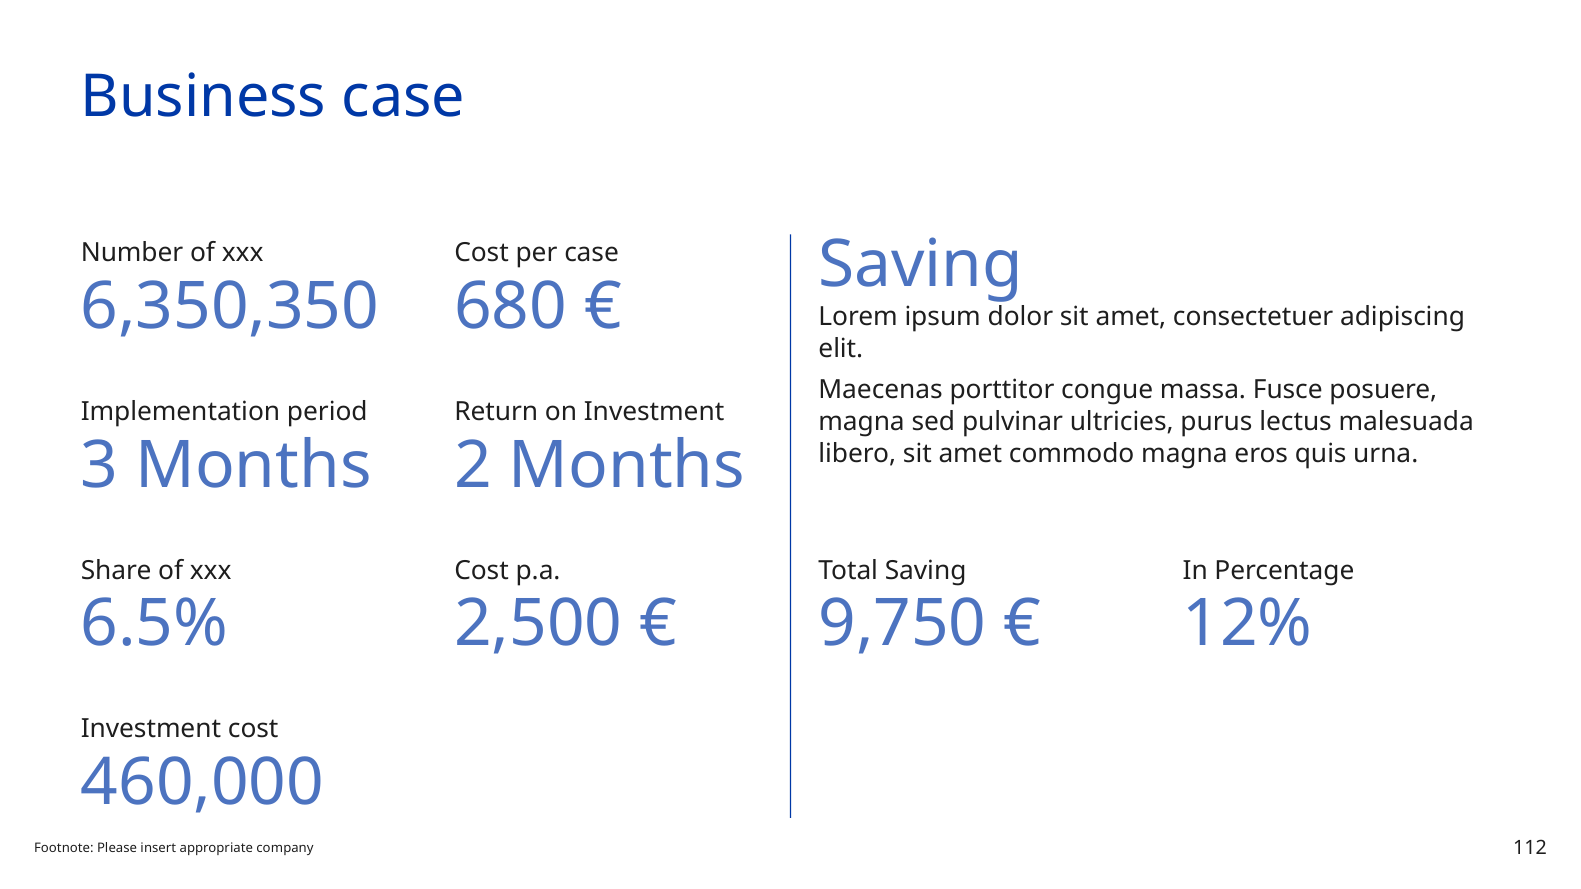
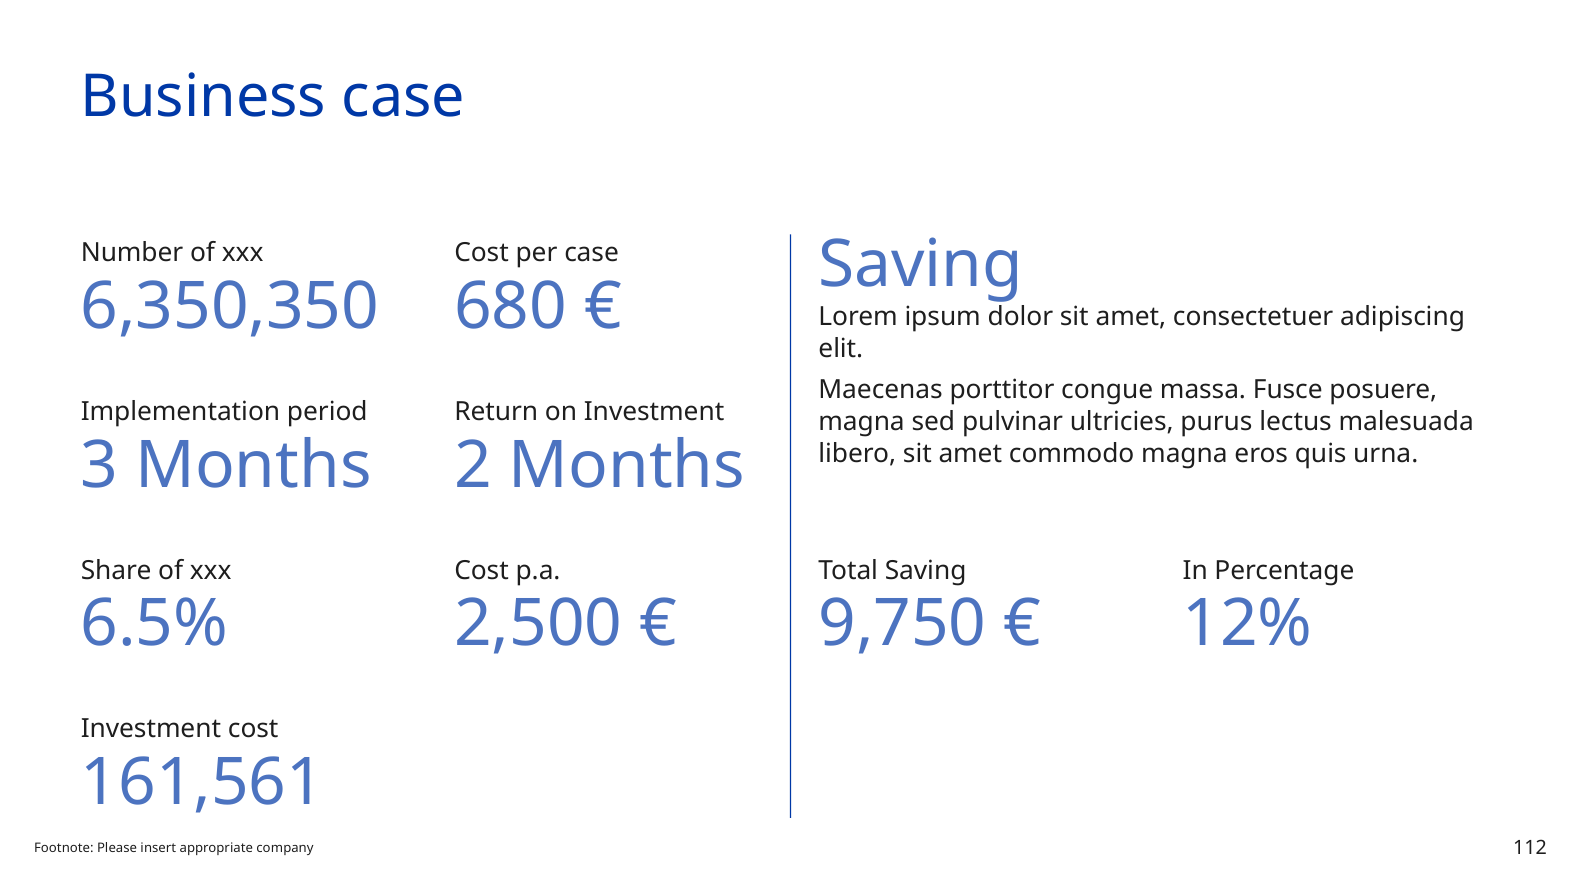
460,000: 460,000 -> 161,561
